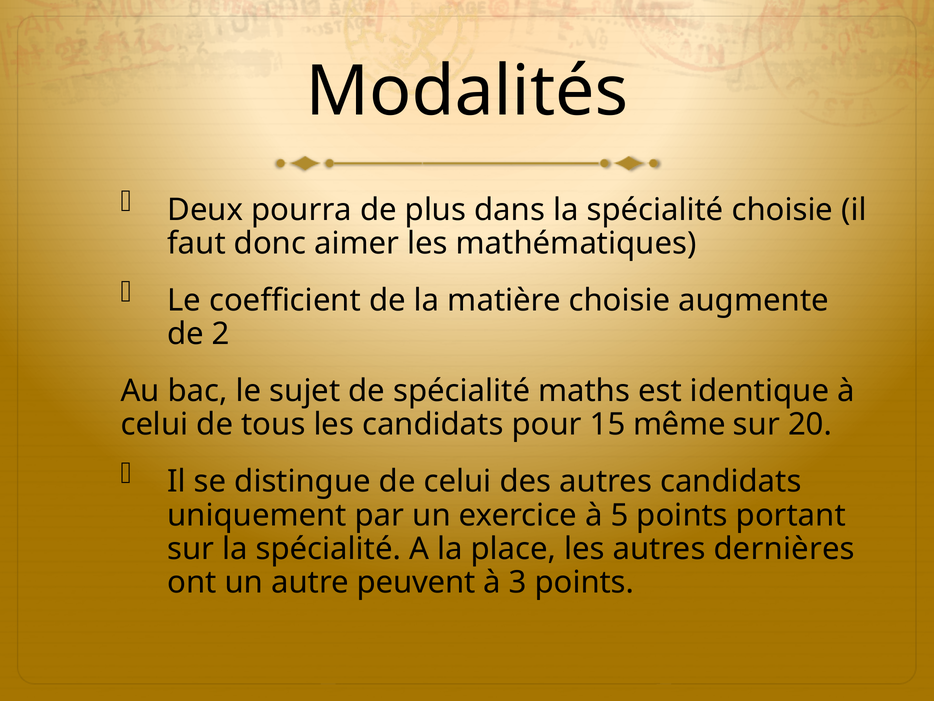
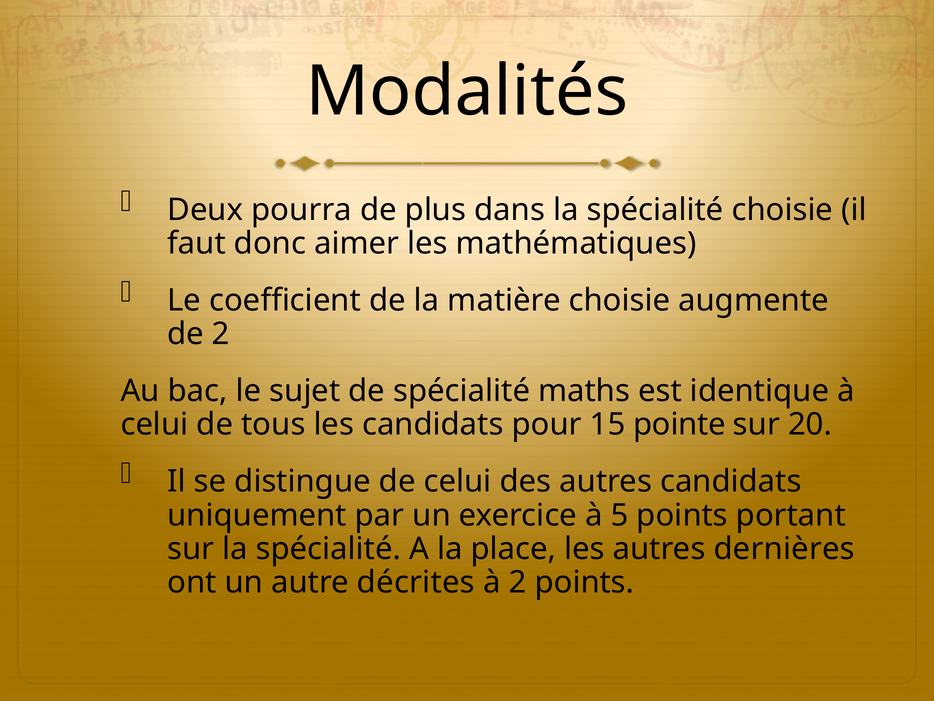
même: même -> pointe
peuvent: peuvent -> décrites
à 3: 3 -> 2
